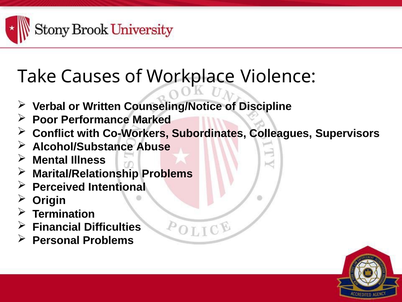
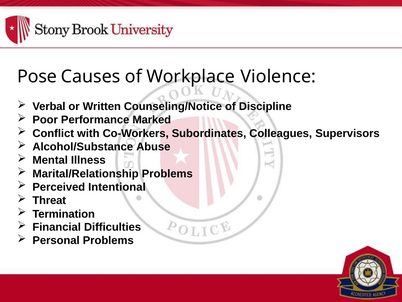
Take: Take -> Pose
Origin: Origin -> Threat
